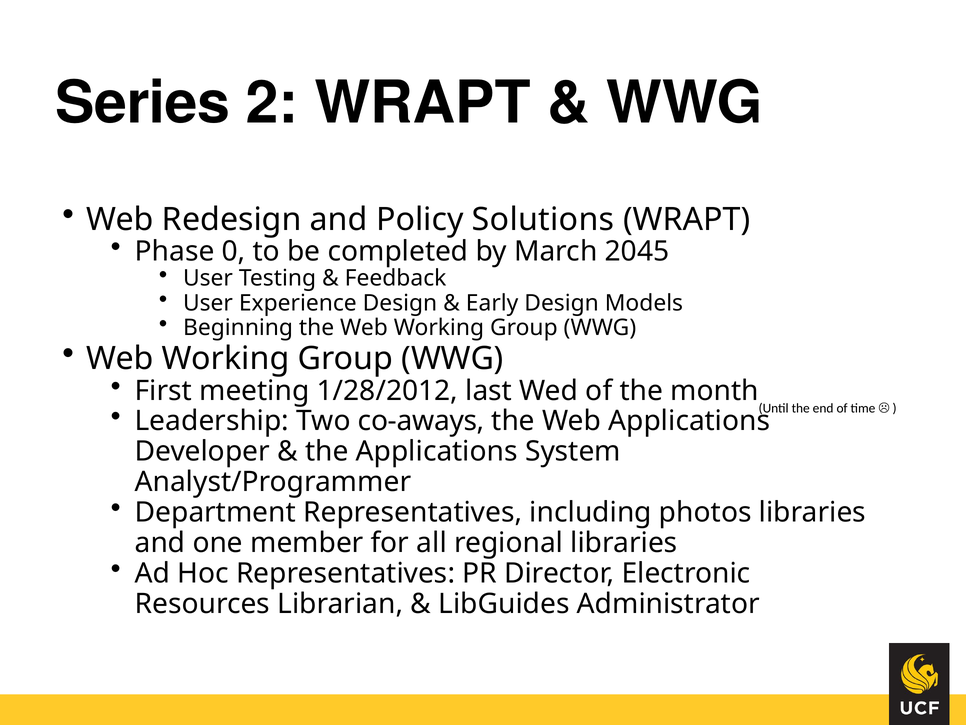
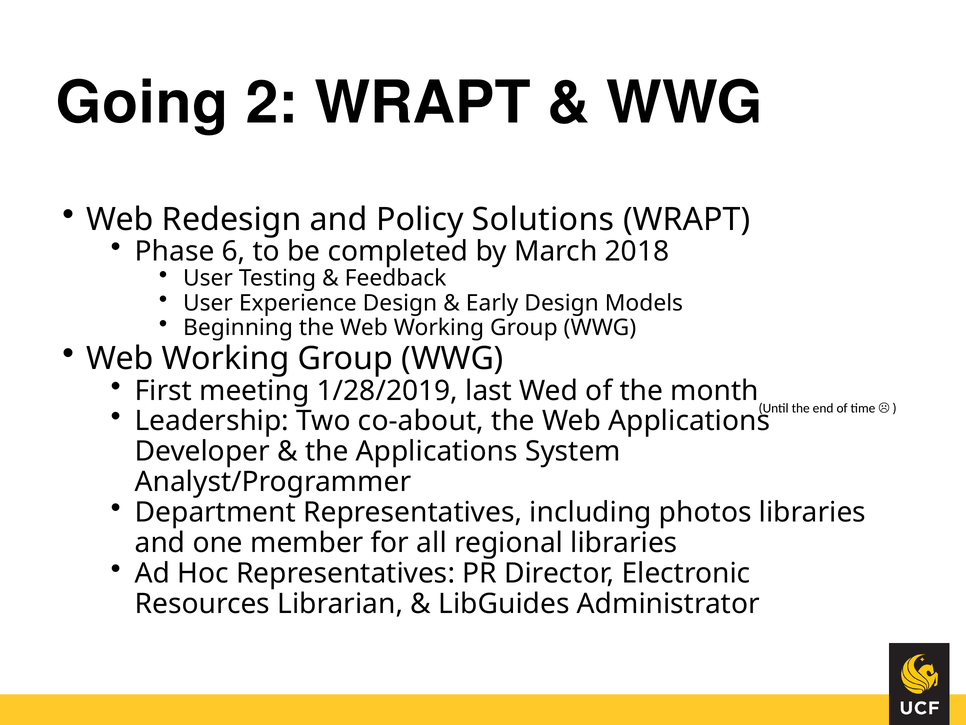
Series: Series -> Going
0: 0 -> 6
2045: 2045 -> 2018
1/28/2012: 1/28/2012 -> 1/28/2019
co-aways: co-aways -> co-about
